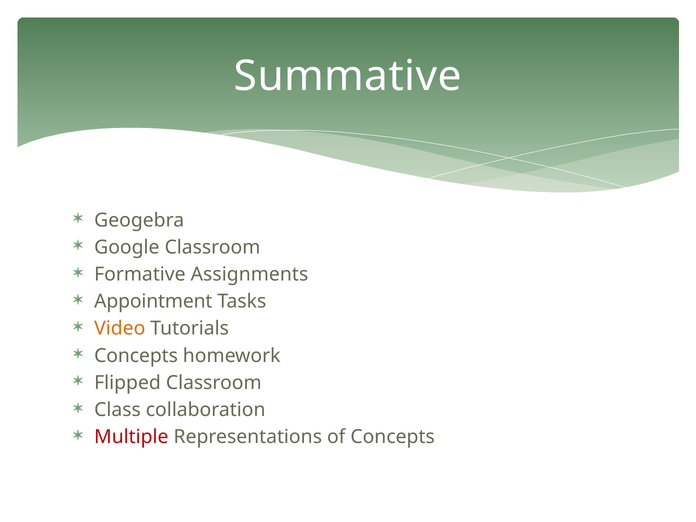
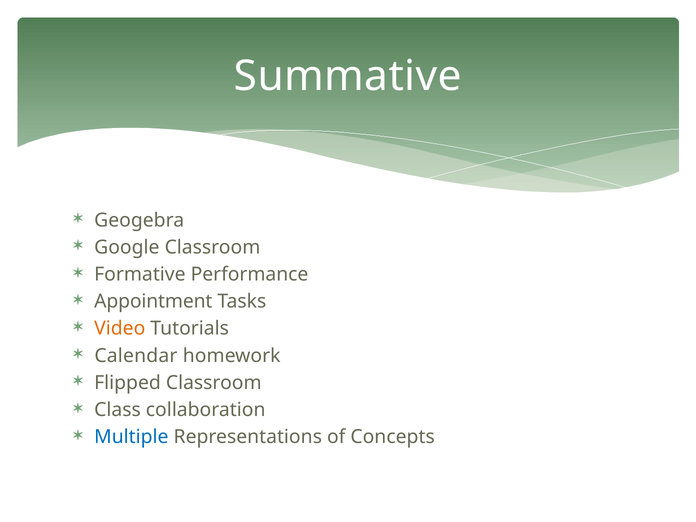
Assignments: Assignments -> Performance
Concepts at (136, 356): Concepts -> Calendar
Multiple colour: red -> blue
